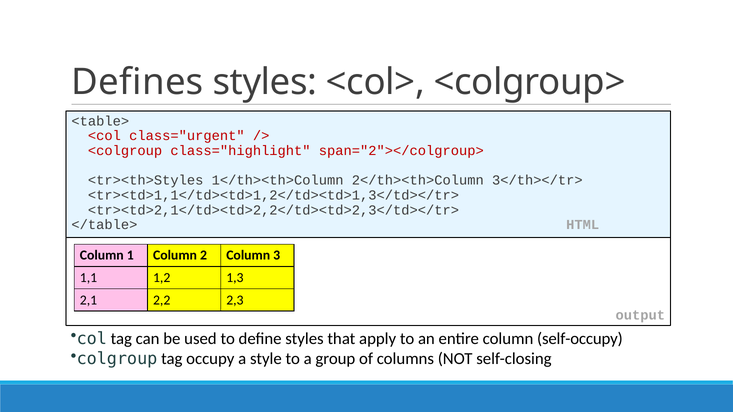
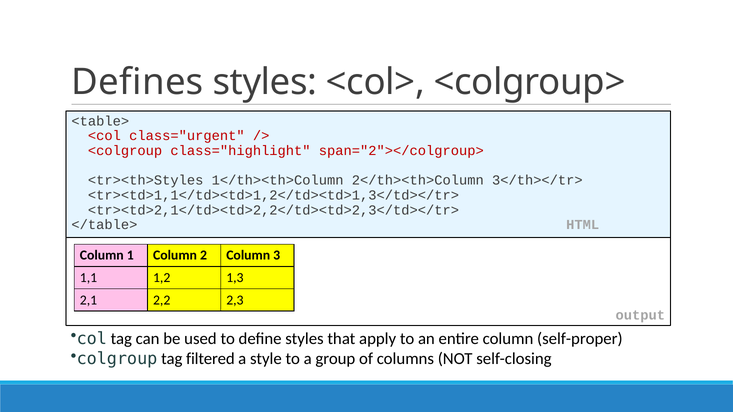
self-occupy: self-occupy -> self-proper
occupy: occupy -> filtered
